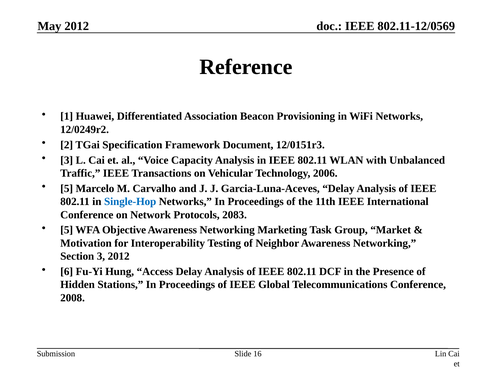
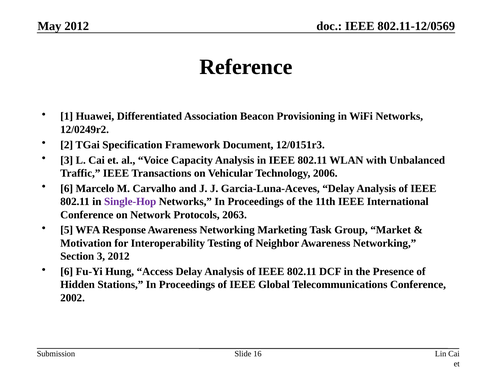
5 at (67, 189): 5 -> 6
Single-Hop colour: blue -> purple
2083: 2083 -> 2063
Objective: Objective -> Response
2008: 2008 -> 2002
